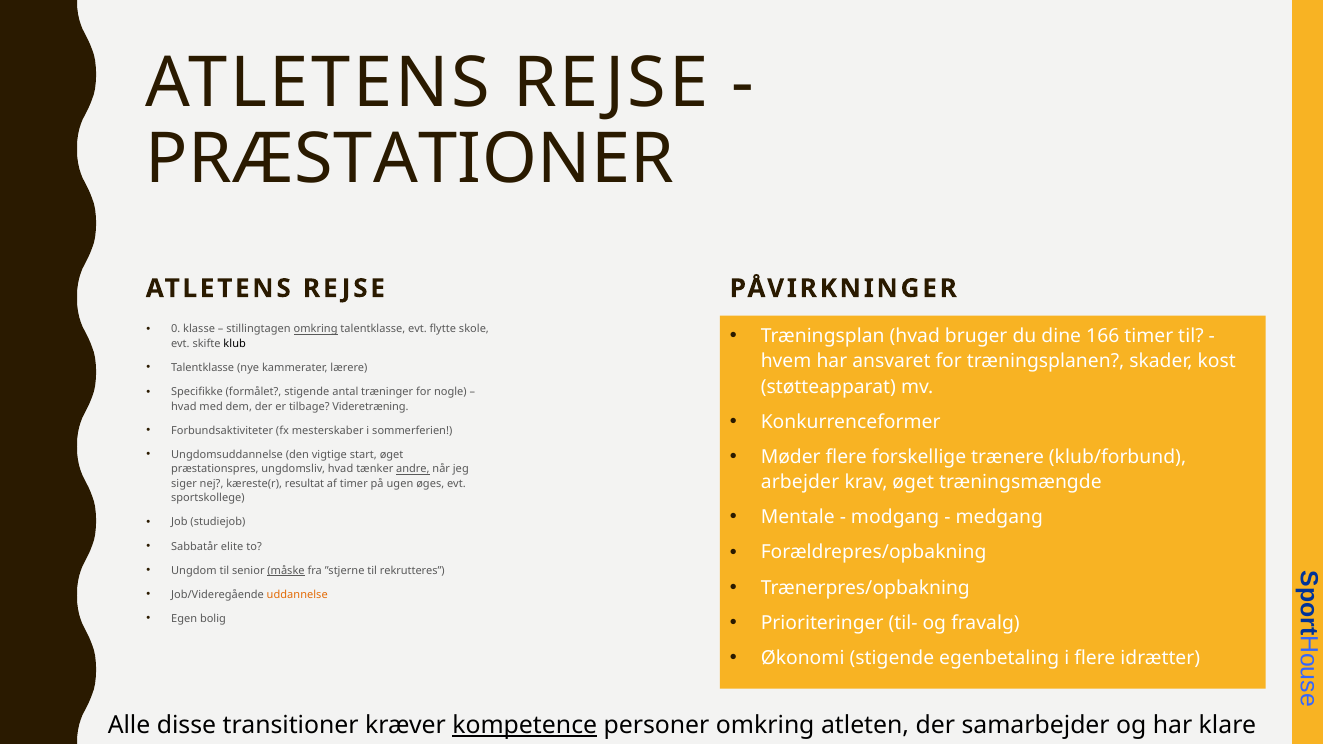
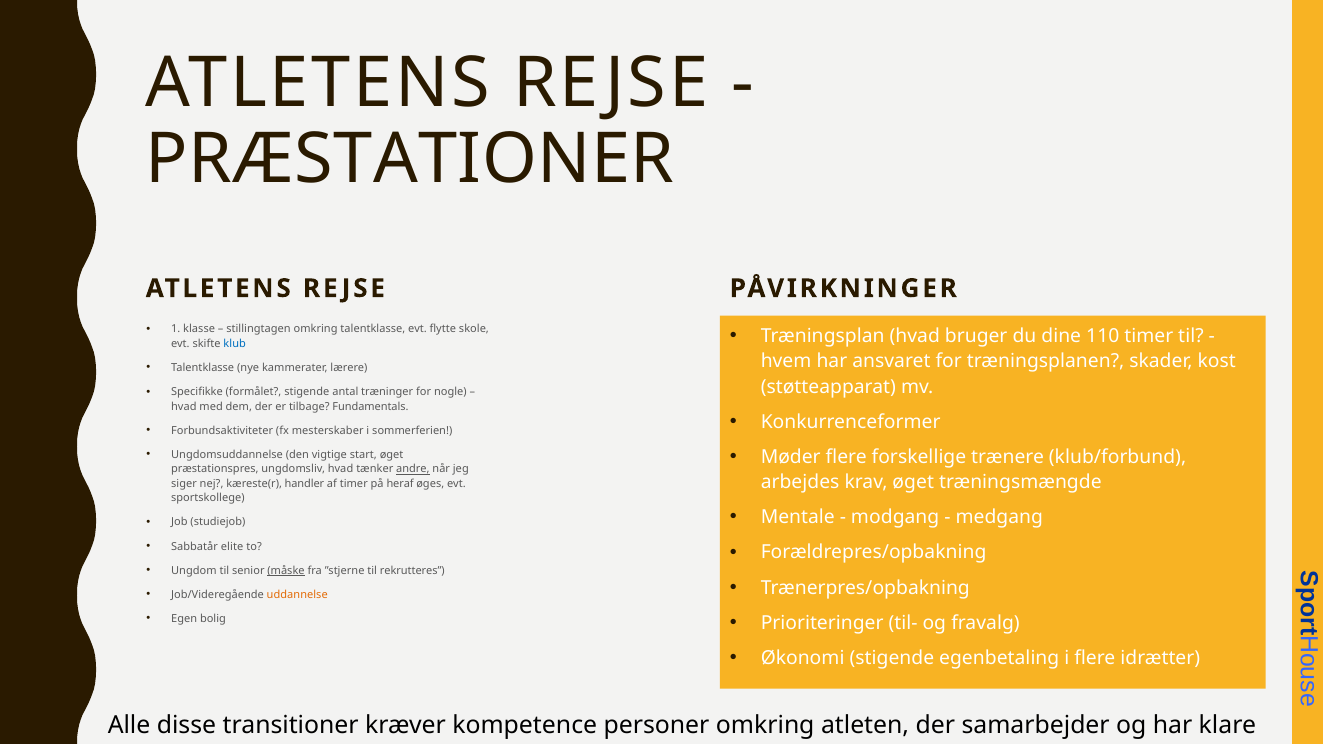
0: 0 -> 1
omkring at (316, 329) underline: present -> none
166: 166 -> 110
klub colour: black -> blue
Videretræning: Videretræning -> Fundamentals
arbejder: arbejder -> arbejdes
resultat: resultat -> handler
ugen: ugen -> heraf
kompetence underline: present -> none
